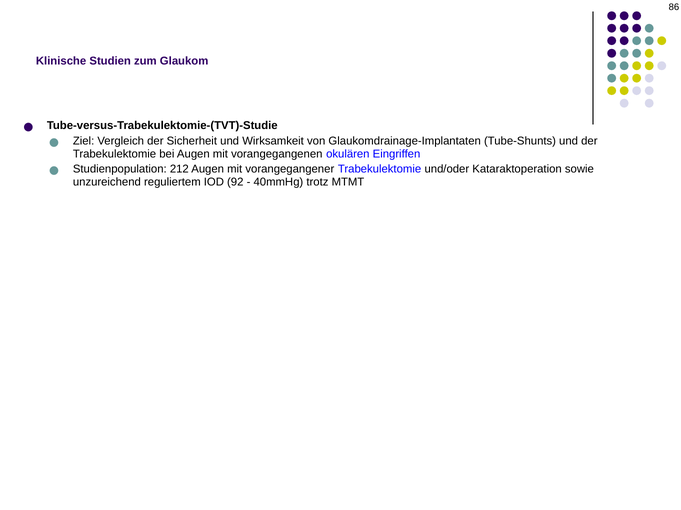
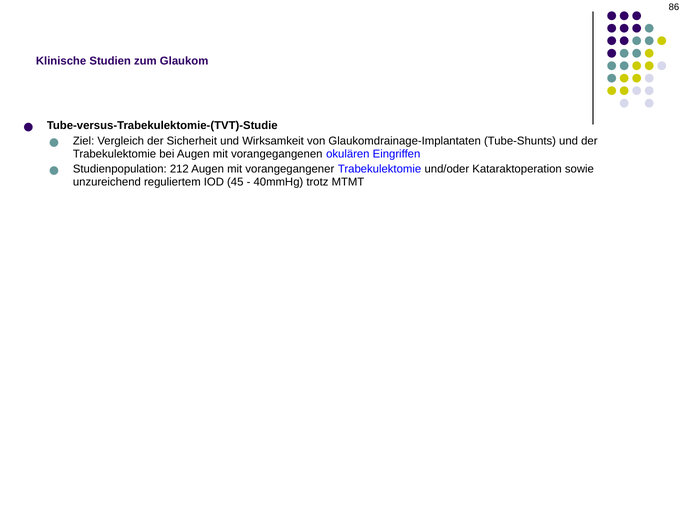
92: 92 -> 45
